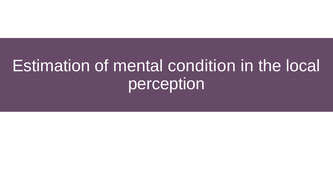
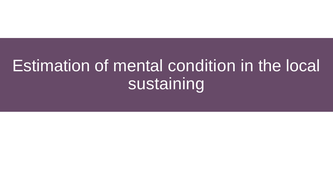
perception: perception -> sustaining
